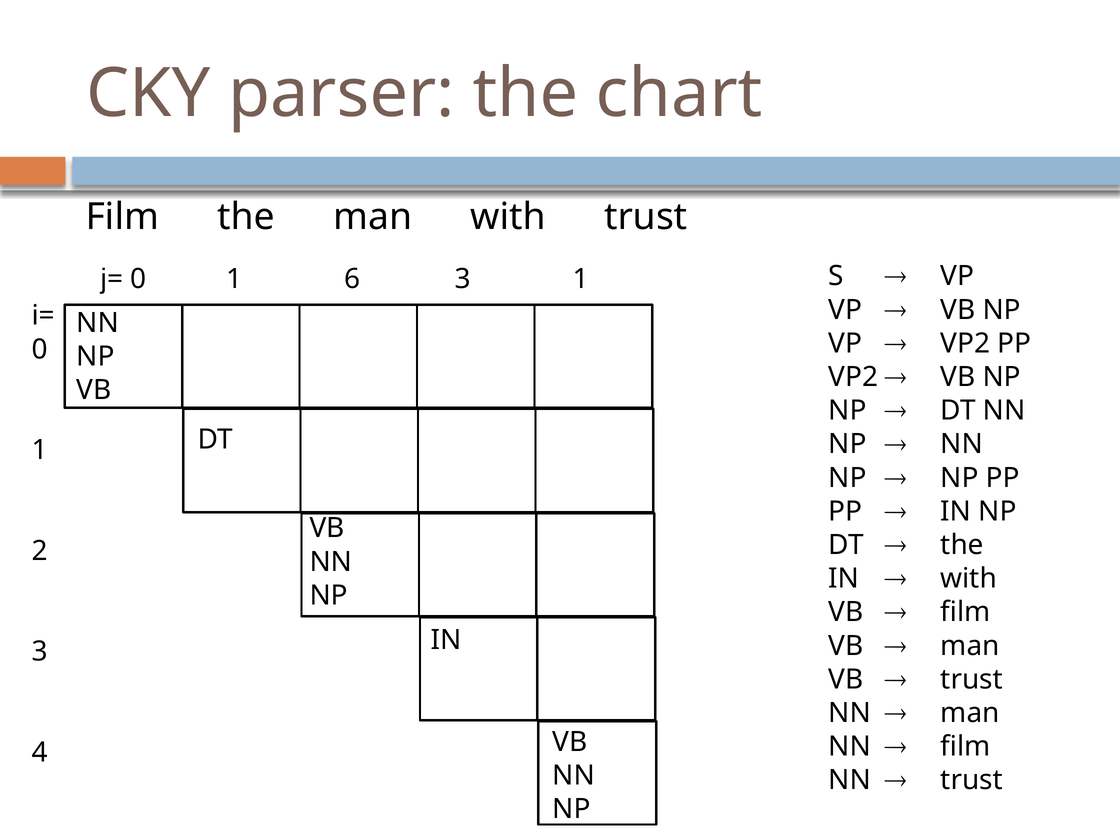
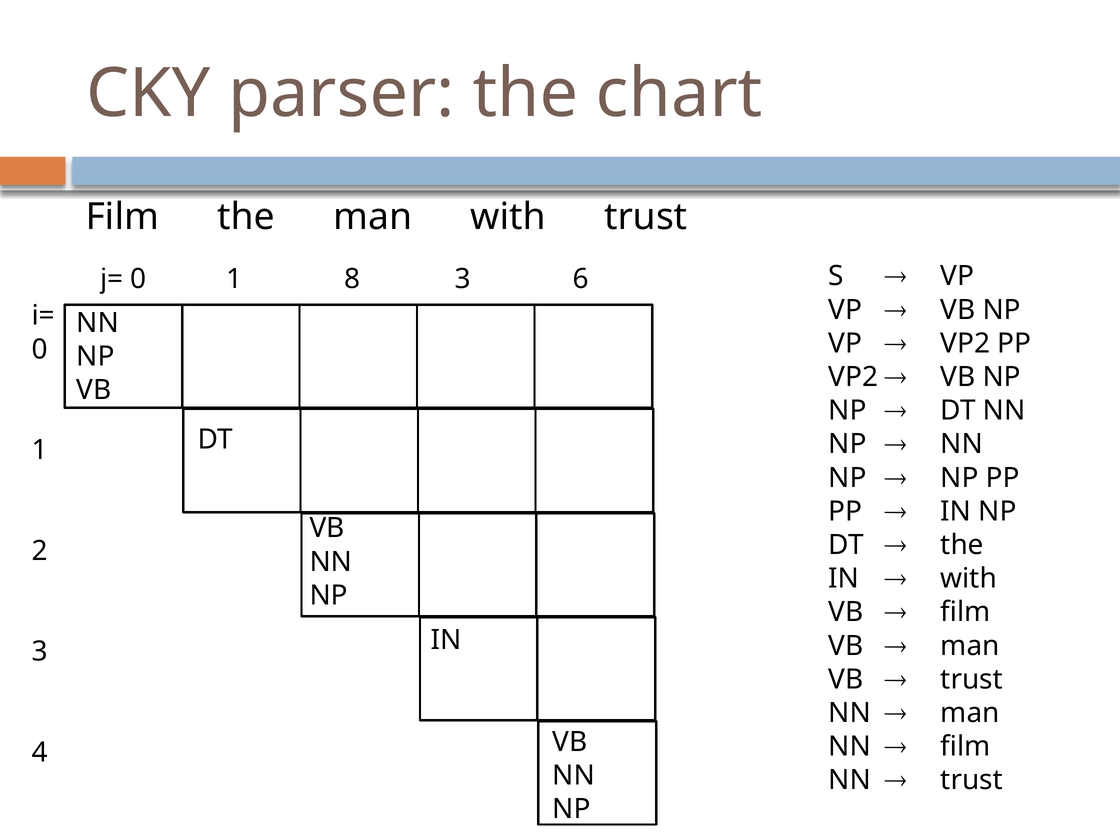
6: 6 -> 8
3 1: 1 -> 6
